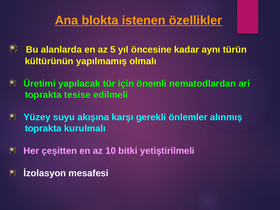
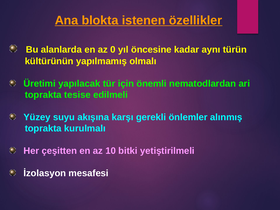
5: 5 -> 0
